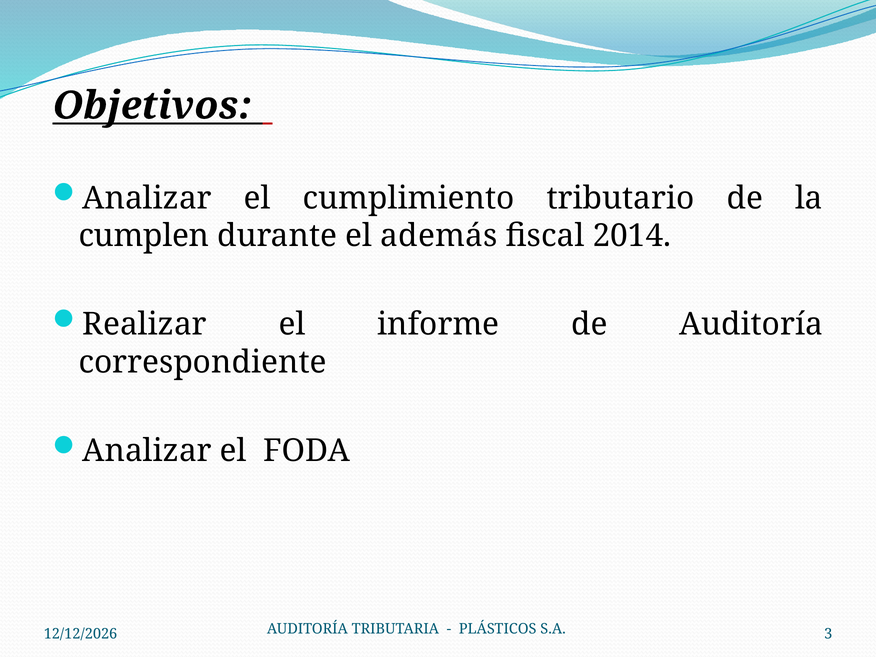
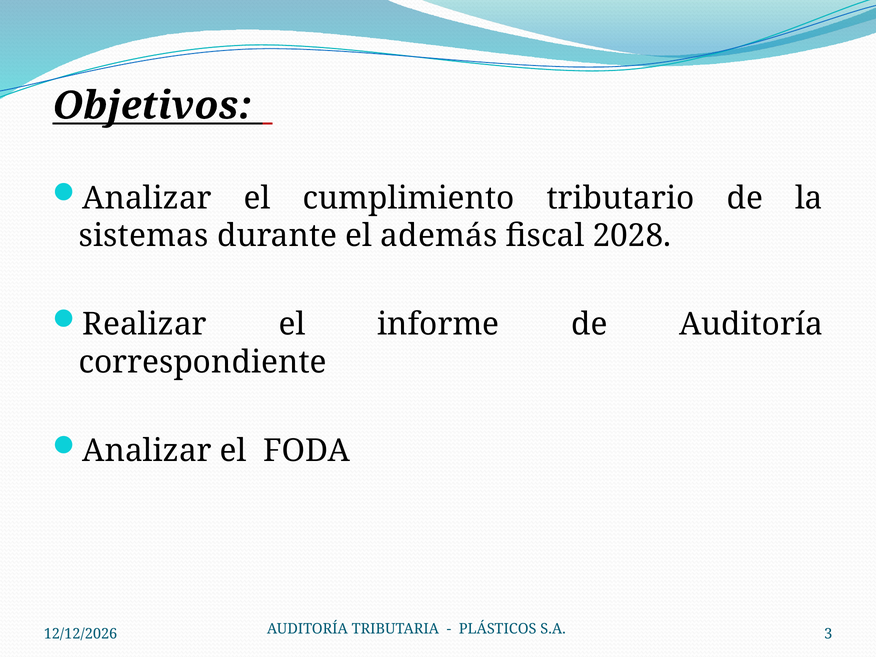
cumplen: cumplen -> sistemas
2014: 2014 -> 2028
